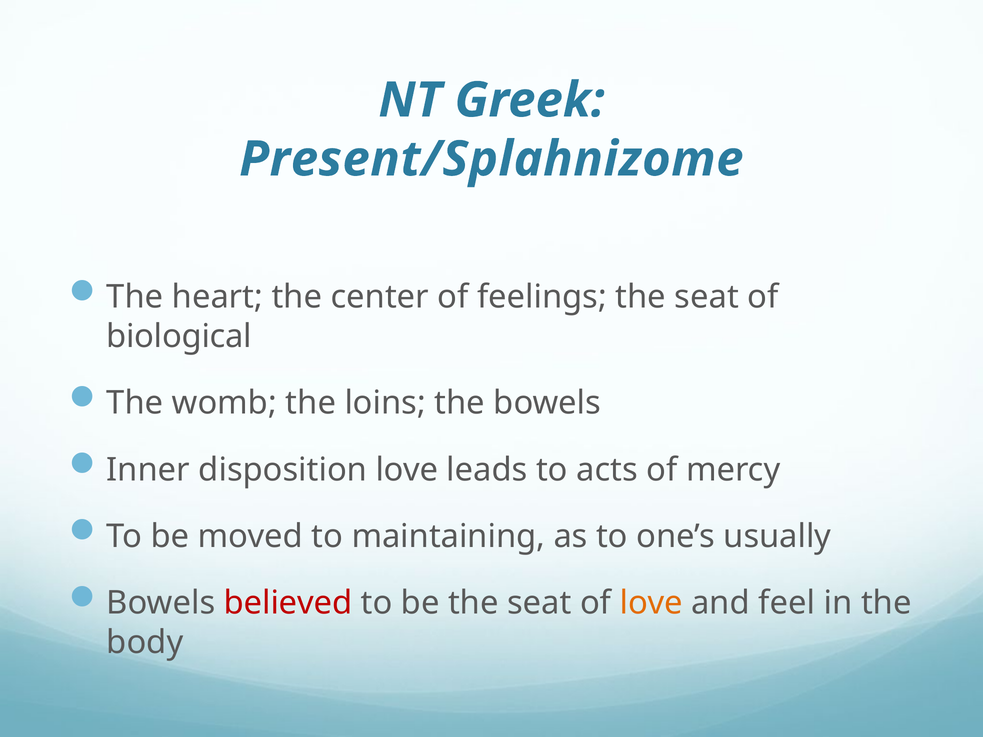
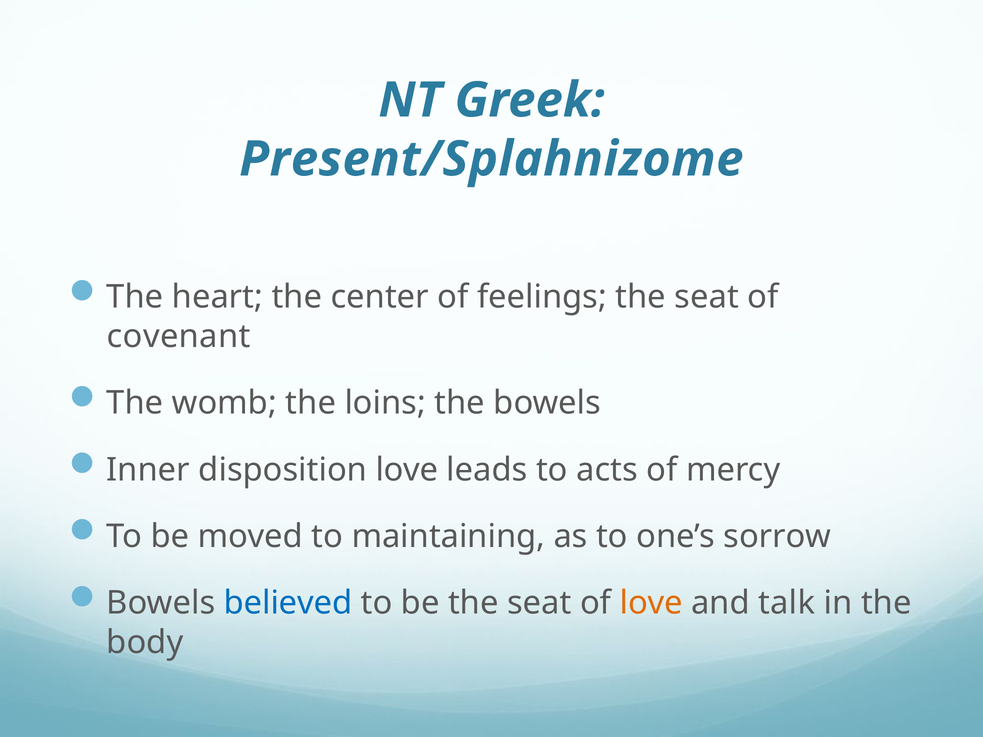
biological: biological -> covenant
usually: usually -> sorrow
believed colour: red -> blue
feel: feel -> talk
